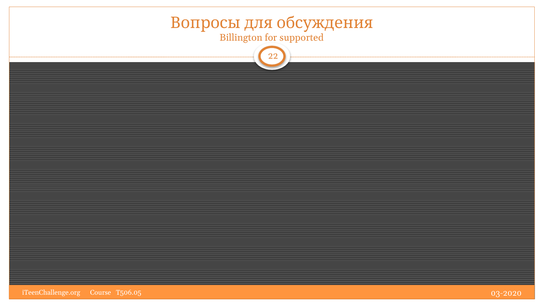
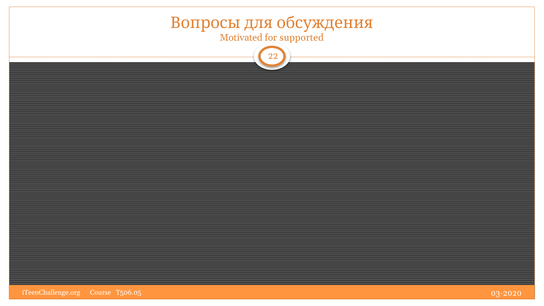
Billington: Billington -> Motivated
